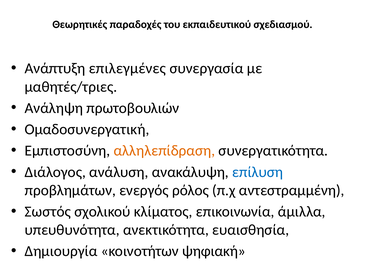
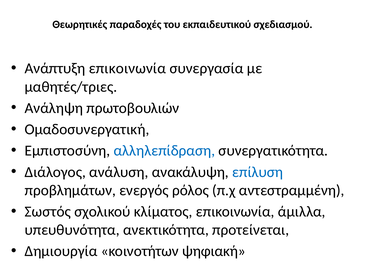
Ανάπτυξη επιλεγμένες: επιλεγμένες -> επικοινωνία
αλληλεπίδραση colour: orange -> blue
ευαισθησία: ευαισθησία -> προτείνεται
